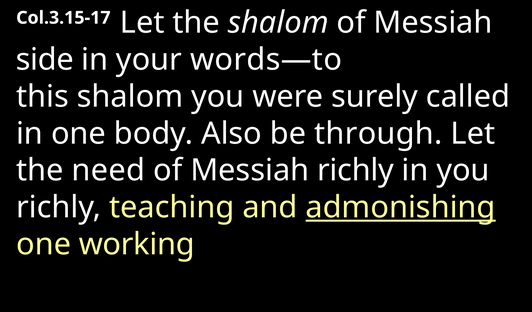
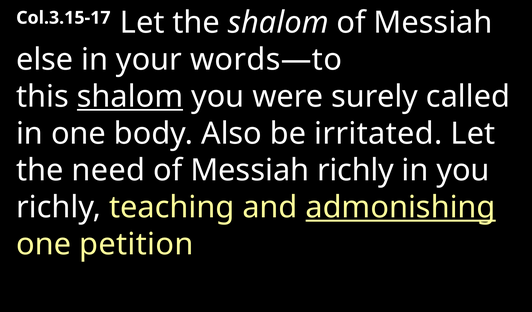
side: side -> else
shalom at (130, 96) underline: none -> present
through: through -> irritated
working: working -> petition
